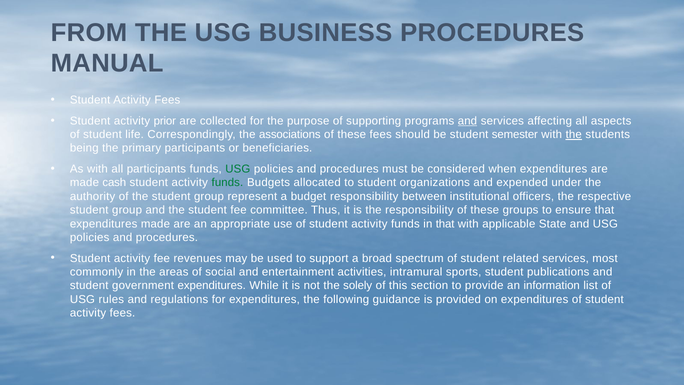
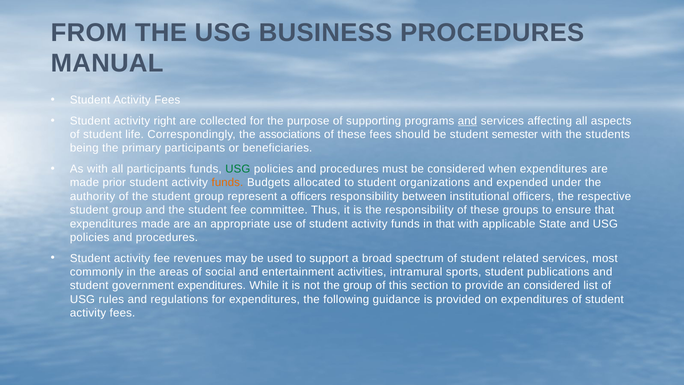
prior: prior -> right
the at (574, 134) underline: present -> none
cash: cash -> prior
funds at (227, 183) colour: green -> orange
a budget: budget -> officers
the solely: solely -> group
an information: information -> considered
